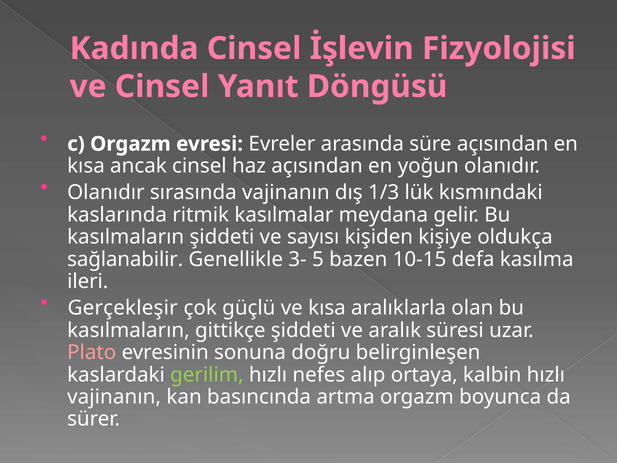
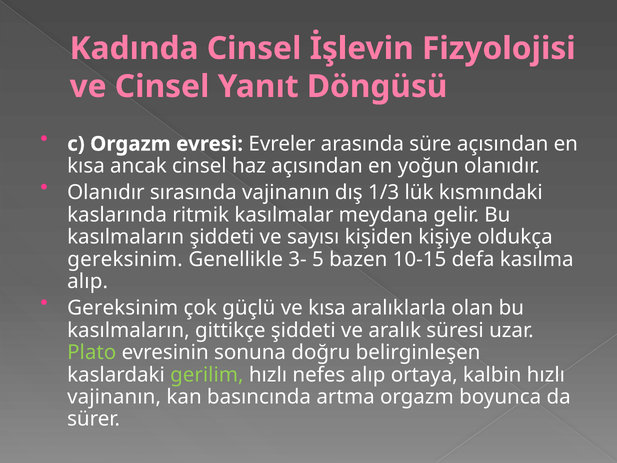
sağlanabilir at (125, 259): sağlanabilir -> gereksinim
ileri at (88, 281): ileri -> alıp
Gerçekleşir at (123, 308): Gerçekleşir -> Gereksinim
Plato colour: pink -> light green
